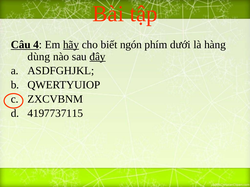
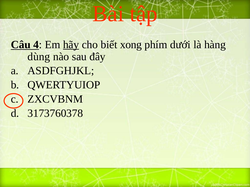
ngón: ngón -> xong
đây underline: present -> none
4197737115: 4197737115 -> 3173760378
